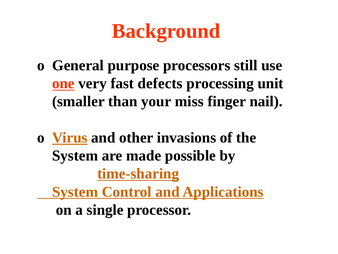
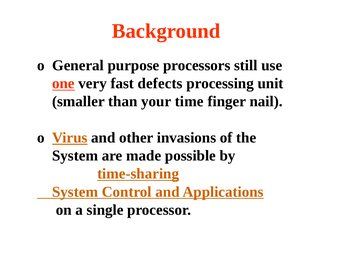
miss: miss -> time
